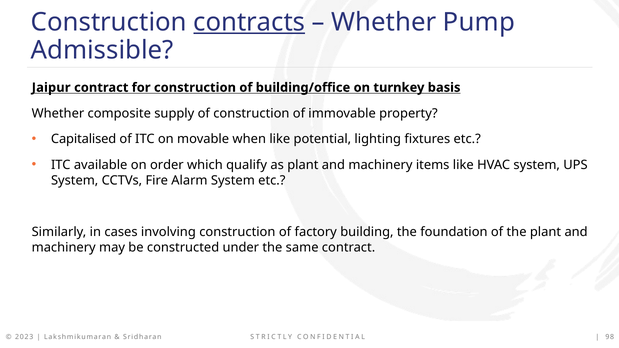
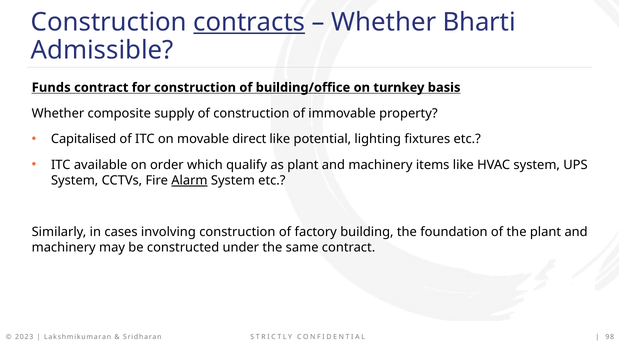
Pump: Pump -> Bharti
Jaipur: Jaipur -> Funds
when: when -> direct
Alarm underline: none -> present
